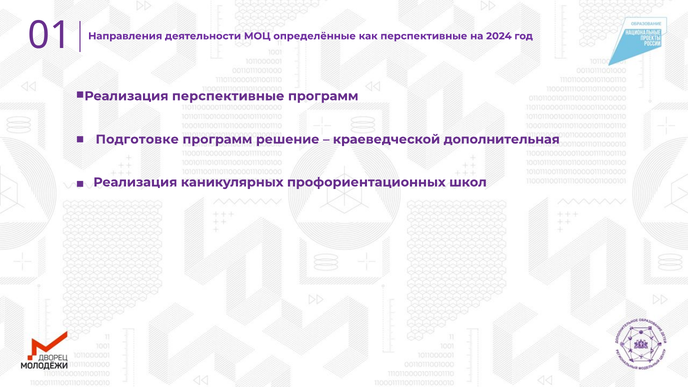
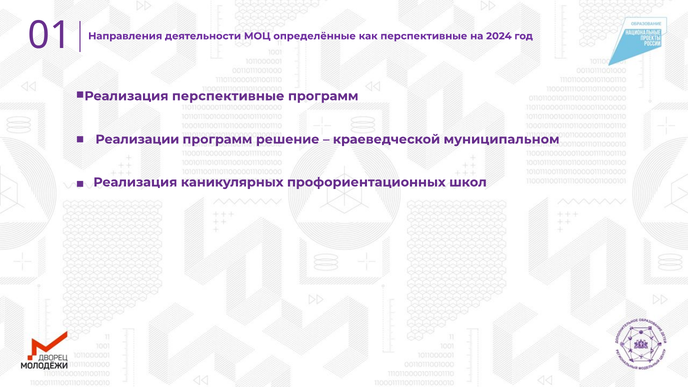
Подготовке: Подготовке -> Реализации
дополнительная: дополнительная -> муниципальном
